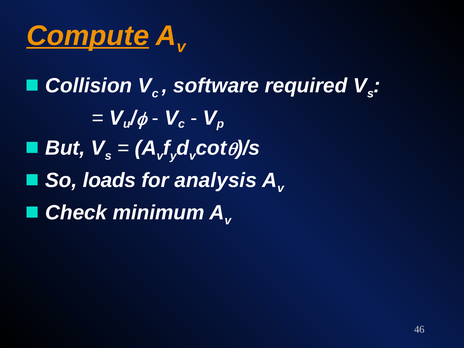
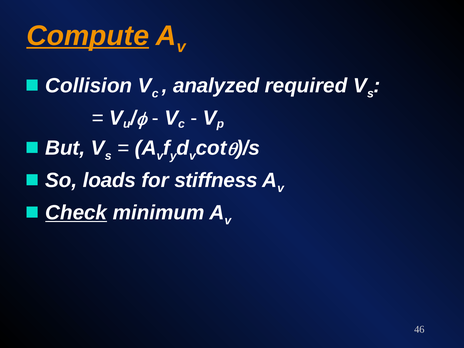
software: software -> analyzed
analysis: analysis -> stiffness
Check underline: none -> present
